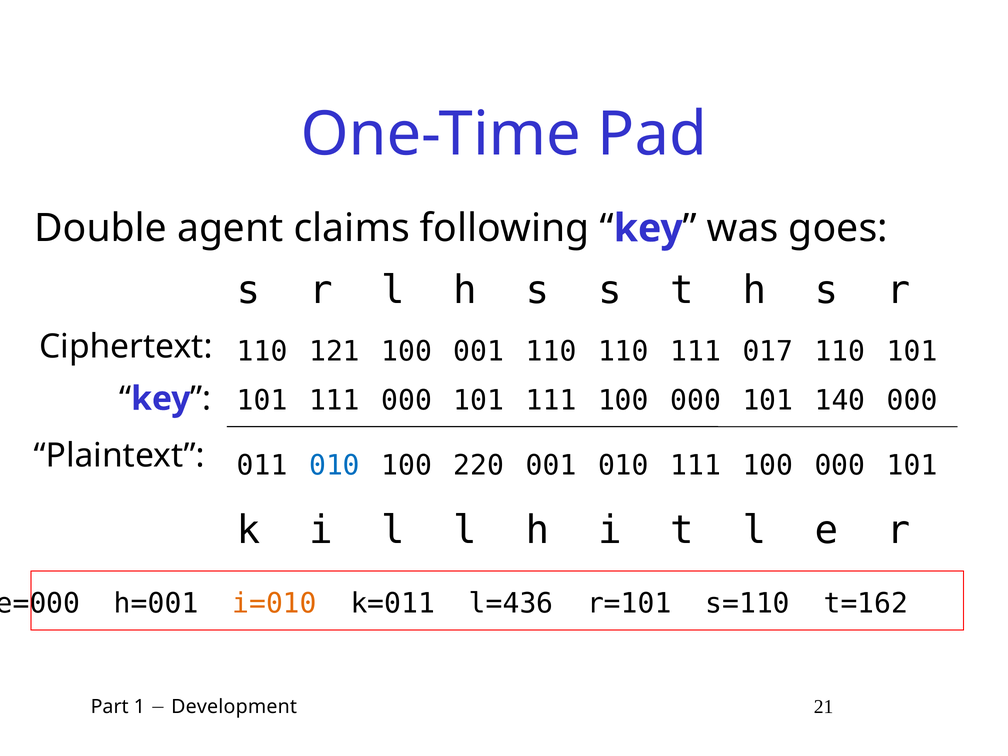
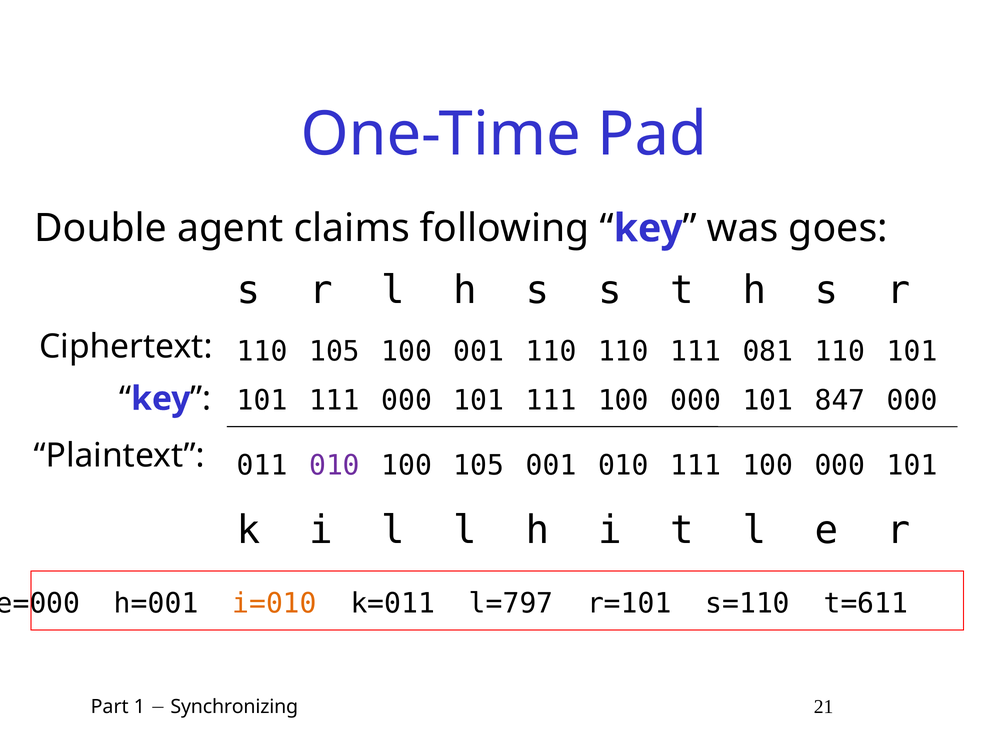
110 121: 121 -> 105
017: 017 -> 081
140: 140 -> 847
010 at (334, 465) colour: blue -> purple
100 220: 220 -> 105
l=436: l=436 -> l=797
t=162: t=162 -> t=611
Development: Development -> Synchronizing
